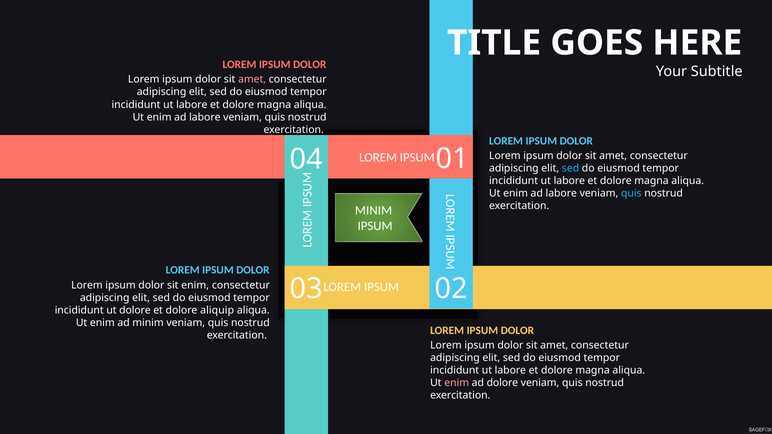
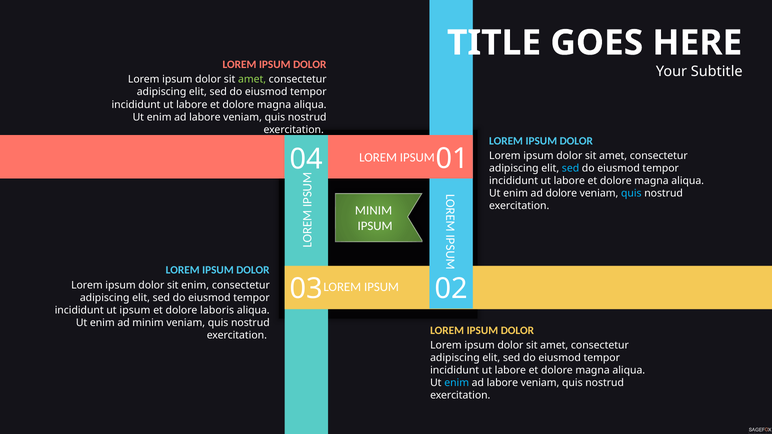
amet at (252, 80) colour: pink -> light green
labore at (561, 193): labore -> dolore
ut dolore: dolore -> ipsum
aliquip: aliquip -> laboris
enim at (457, 383) colour: pink -> light blue
dolore at (502, 383): dolore -> labore
